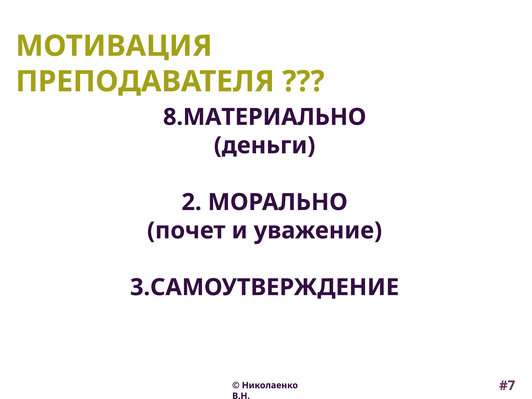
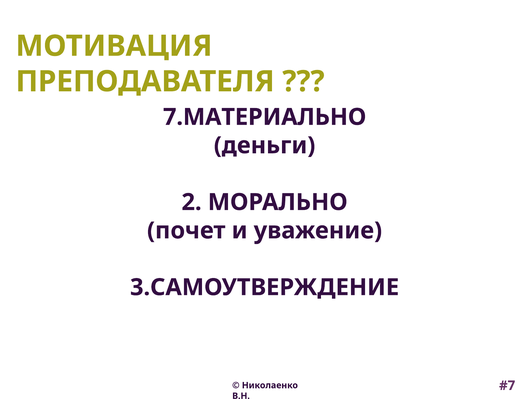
8.МАТЕРИАЛЬНО: 8.МАТЕРИАЛЬНО -> 7.МАТЕРИАЛЬНО
